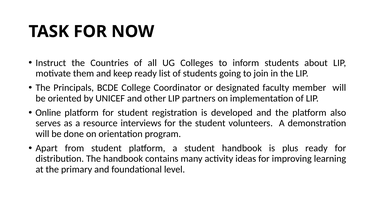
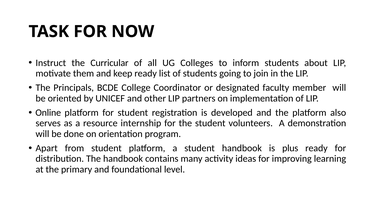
Countries: Countries -> Curricular
interviews: interviews -> internship
